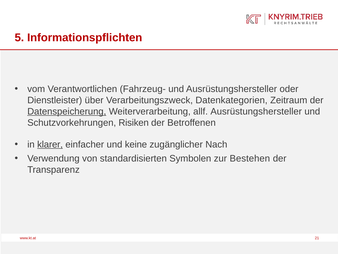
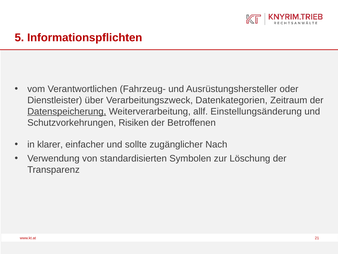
allf Ausrüstungshersteller: Ausrüstungshersteller -> Einstellungsänderung
klarer underline: present -> none
keine: keine -> sollte
Bestehen: Bestehen -> Löschung
